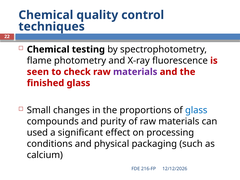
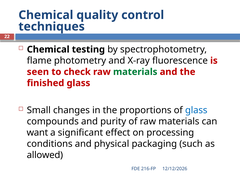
materials at (135, 72) colour: purple -> green
used: used -> want
calcium: calcium -> allowed
